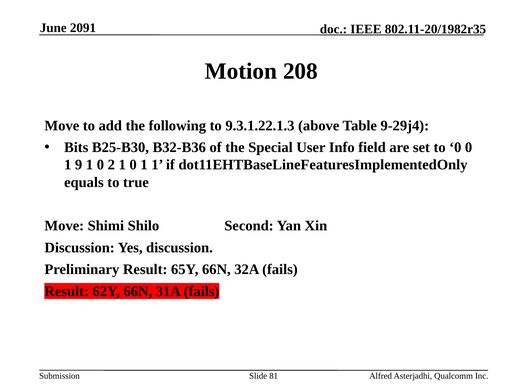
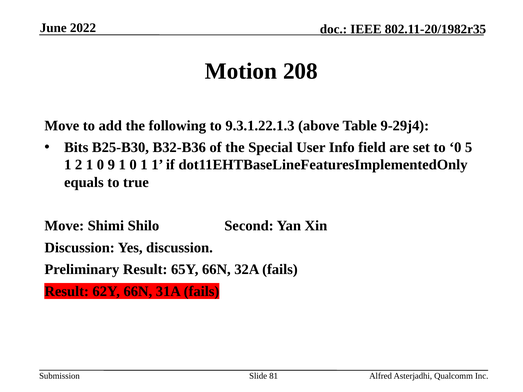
2091: 2091 -> 2022
0 0: 0 -> 5
9: 9 -> 2
2: 2 -> 9
